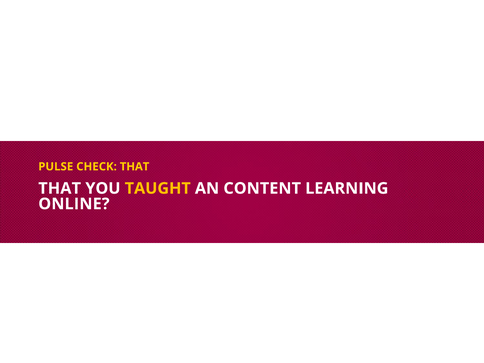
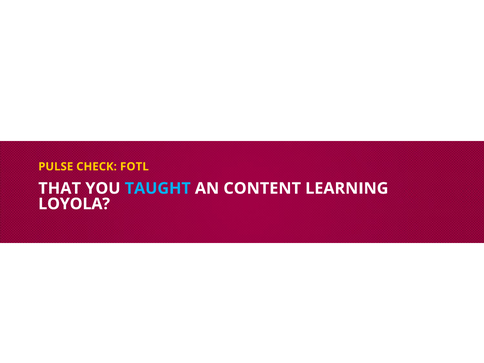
CHECK THAT: THAT -> FOTL
TAUGHT colour: yellow -> light blue
ONLINE: ONLINE -> LOYOLA
